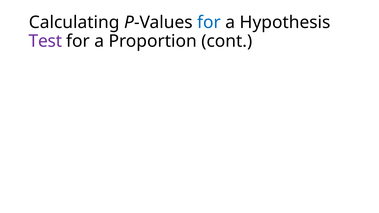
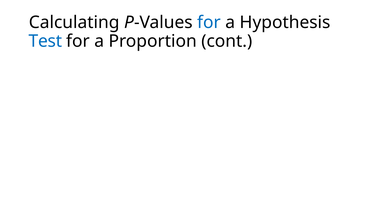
Test colour: purple -> blue
